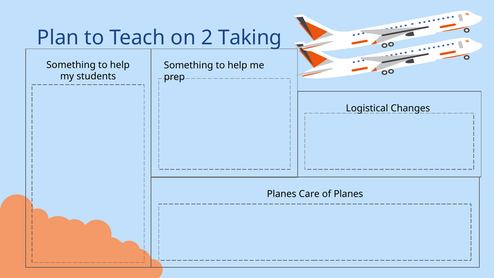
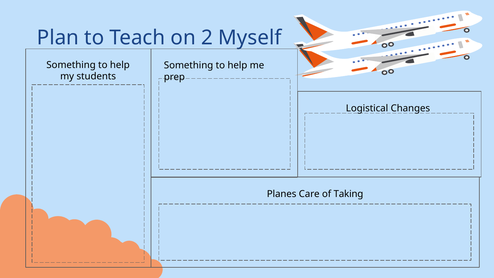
Taking: Taking -> Myself
of Planes: Planes -> Taking
